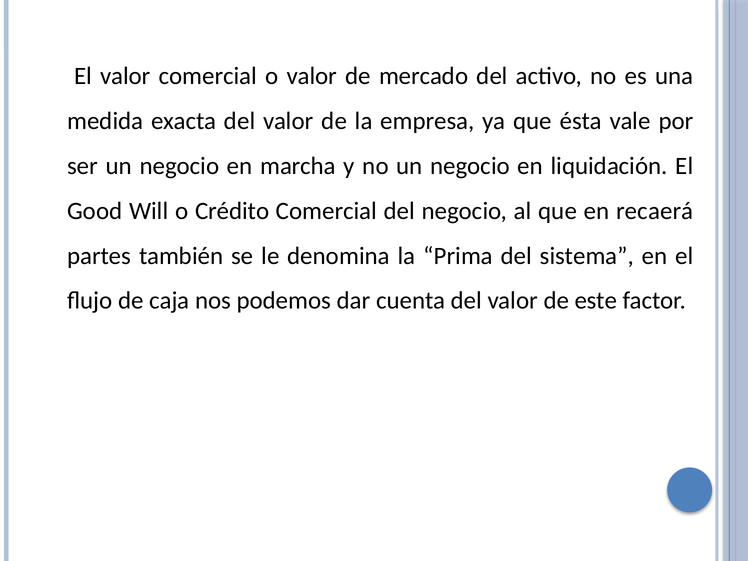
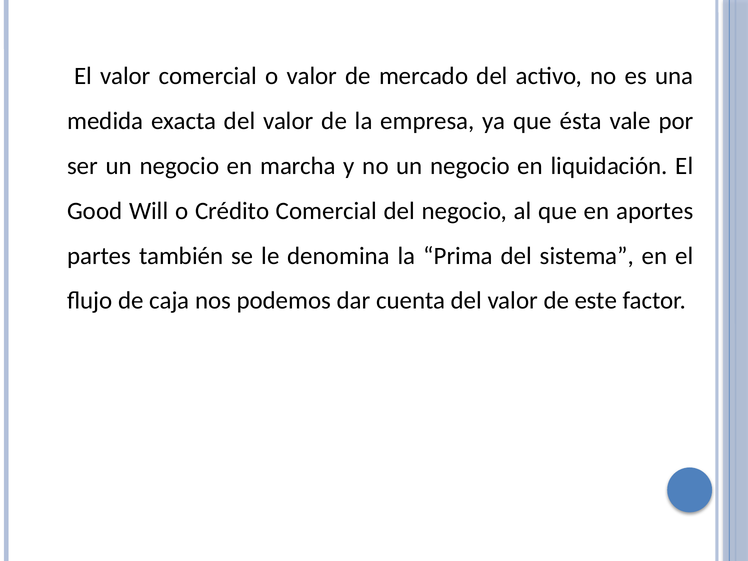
recaerá: recaerá -> aportes
